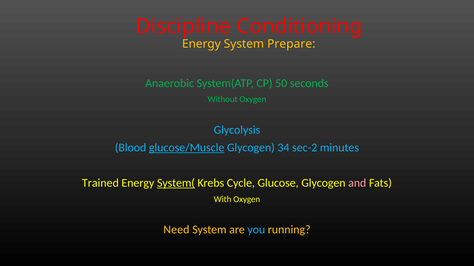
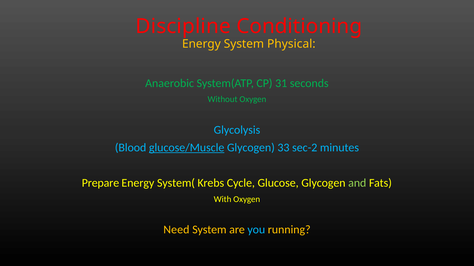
Prepare: Prepare -> Physical
50: 50 -> 31
34: 34 -> 33
Trained: Trained -> Prepare
System( underline: present -> none
and colour: pink -> light green
